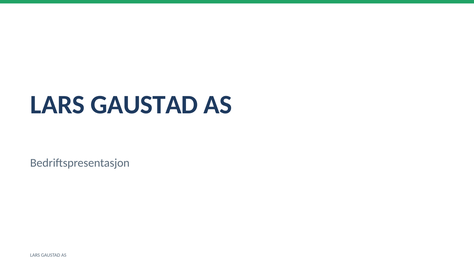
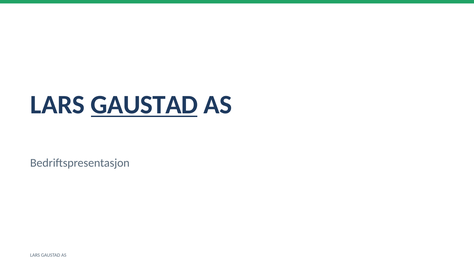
GAUSTAD at (144, 105) underline: none -> present
